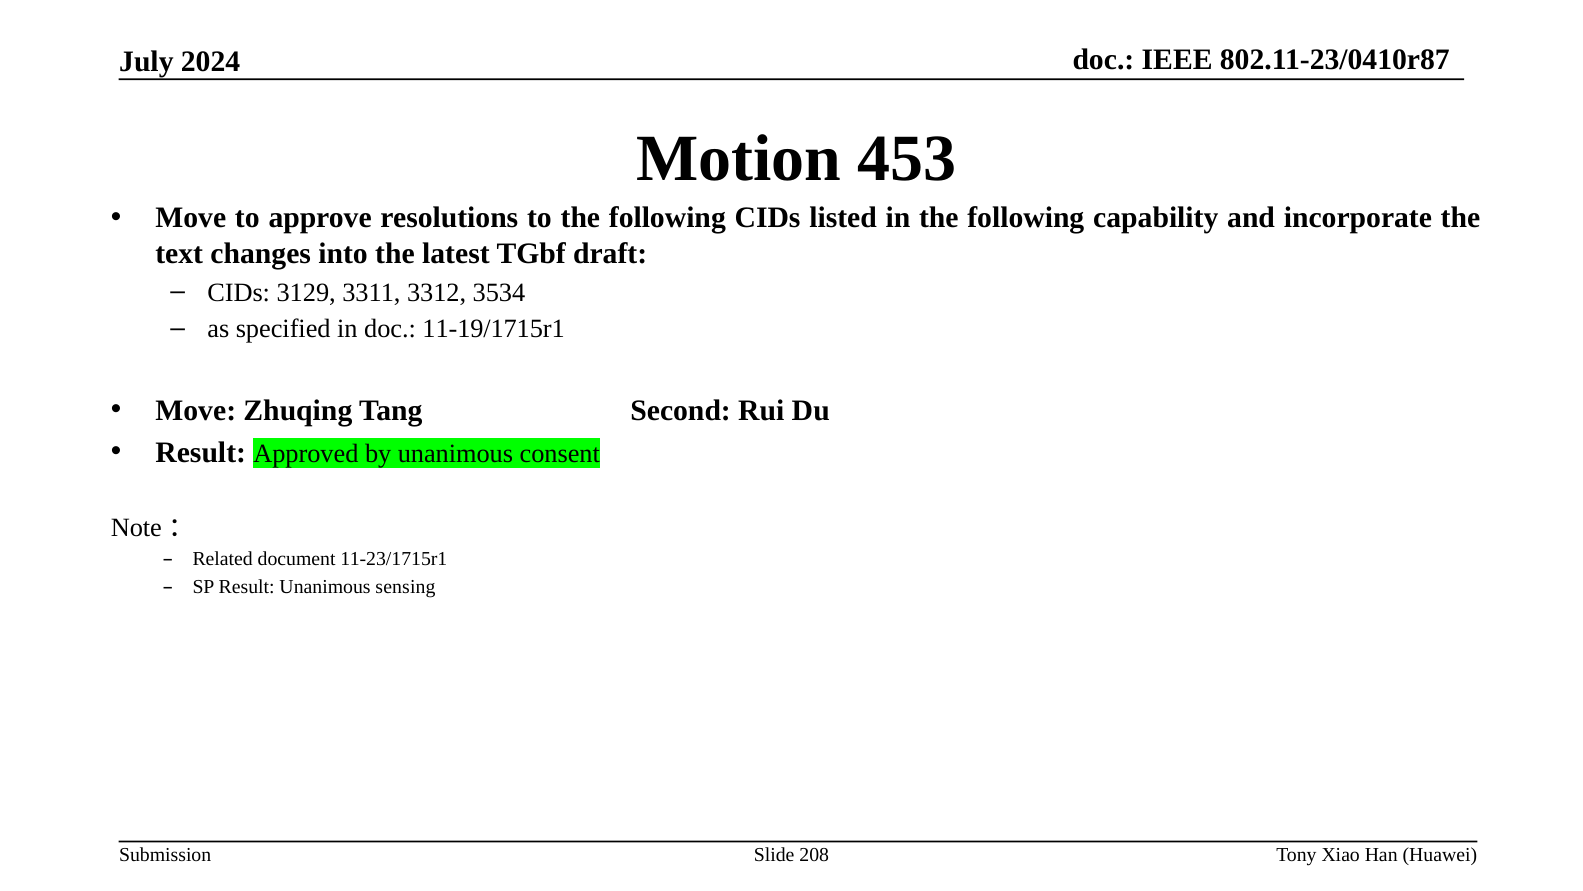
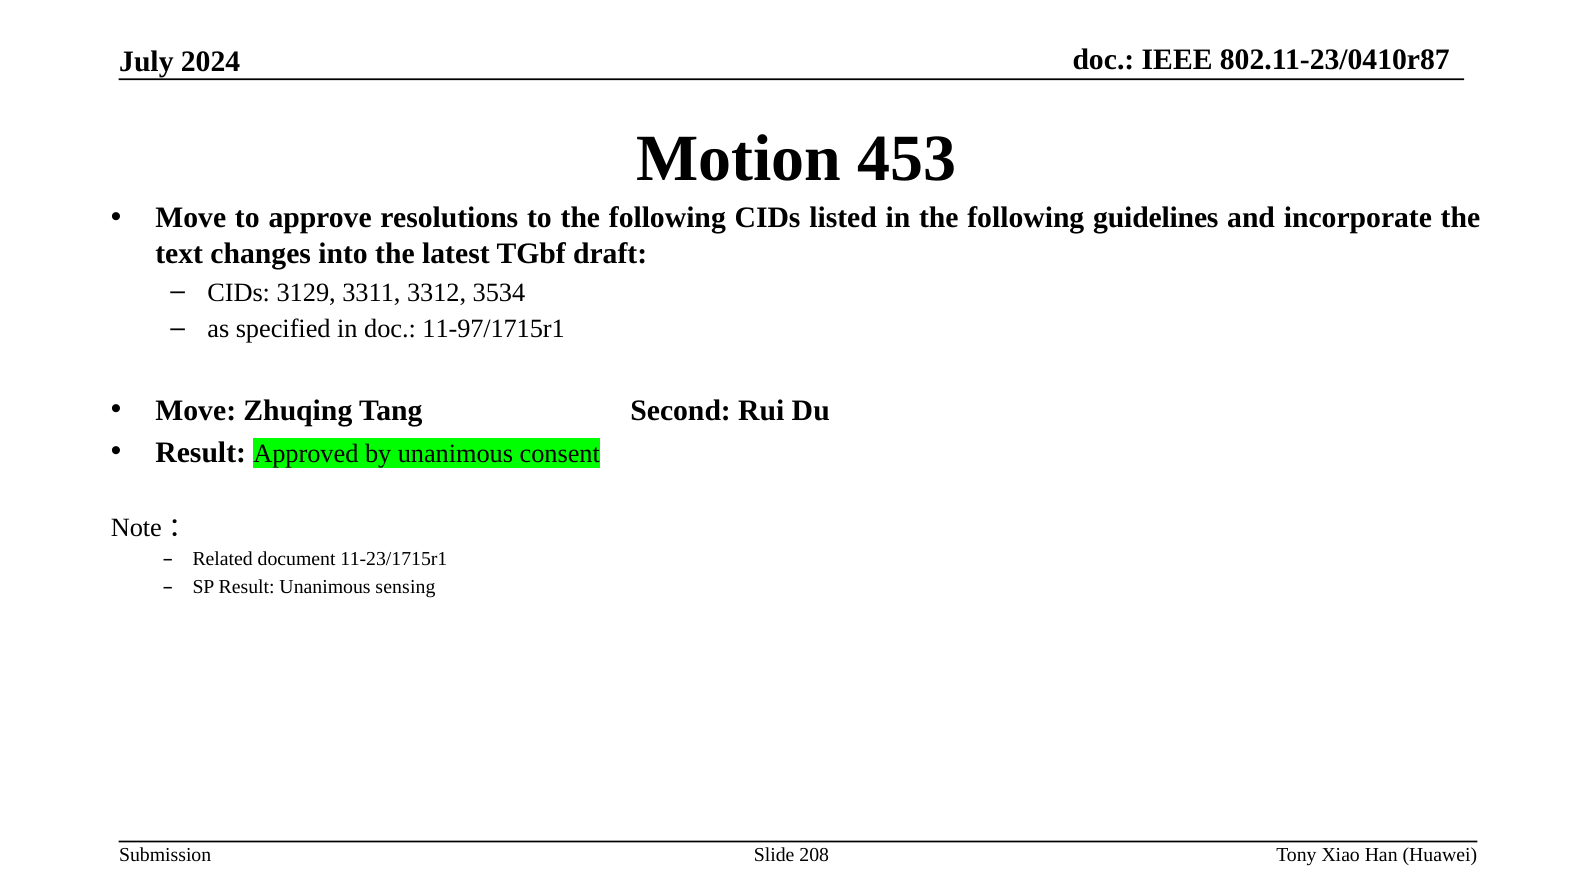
capability: capability -> guidelines
11-19/1715r1: 11-19/1715r1 -> 11-97/1715r1
